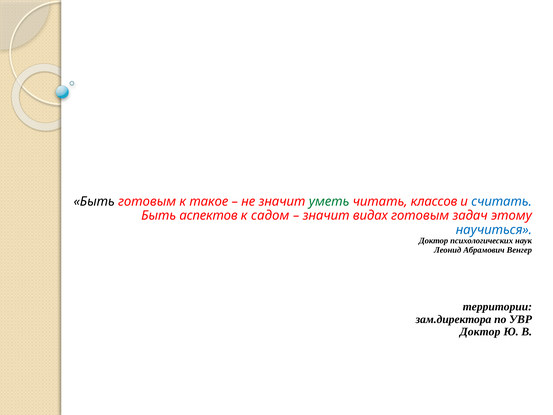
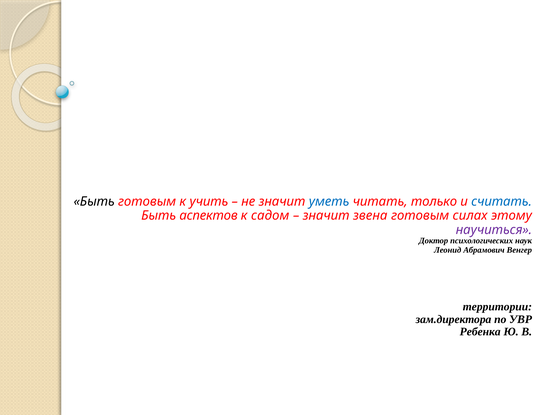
такое: такое -> учить
уметь colour: green -> blue
классов: классов -> только
видах: видах -> звена
задач: задач -> силах
научиться colour: blue -> purple
Доктор at (480, 331): Доктор -> Ребенка
